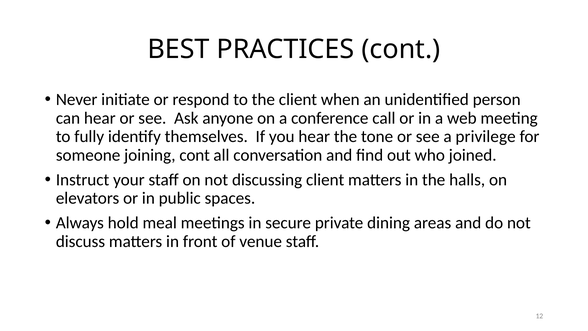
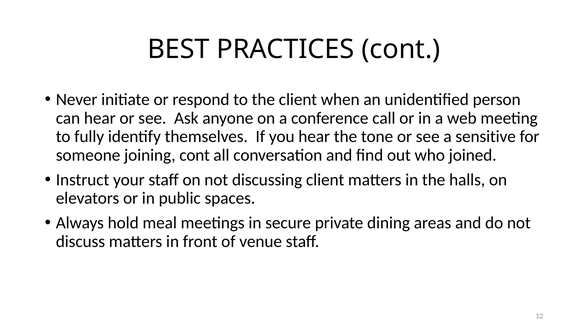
privilege: privilege -> sensitive
